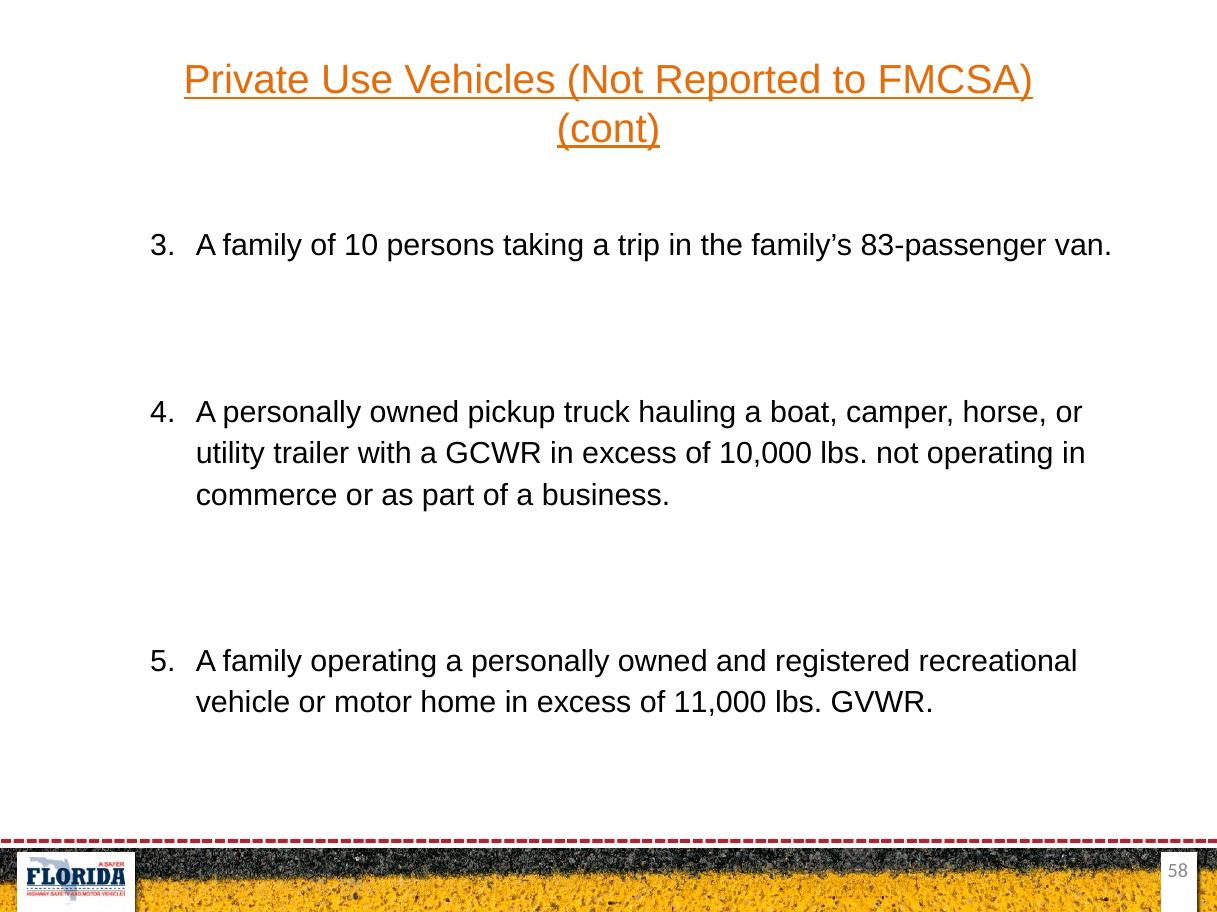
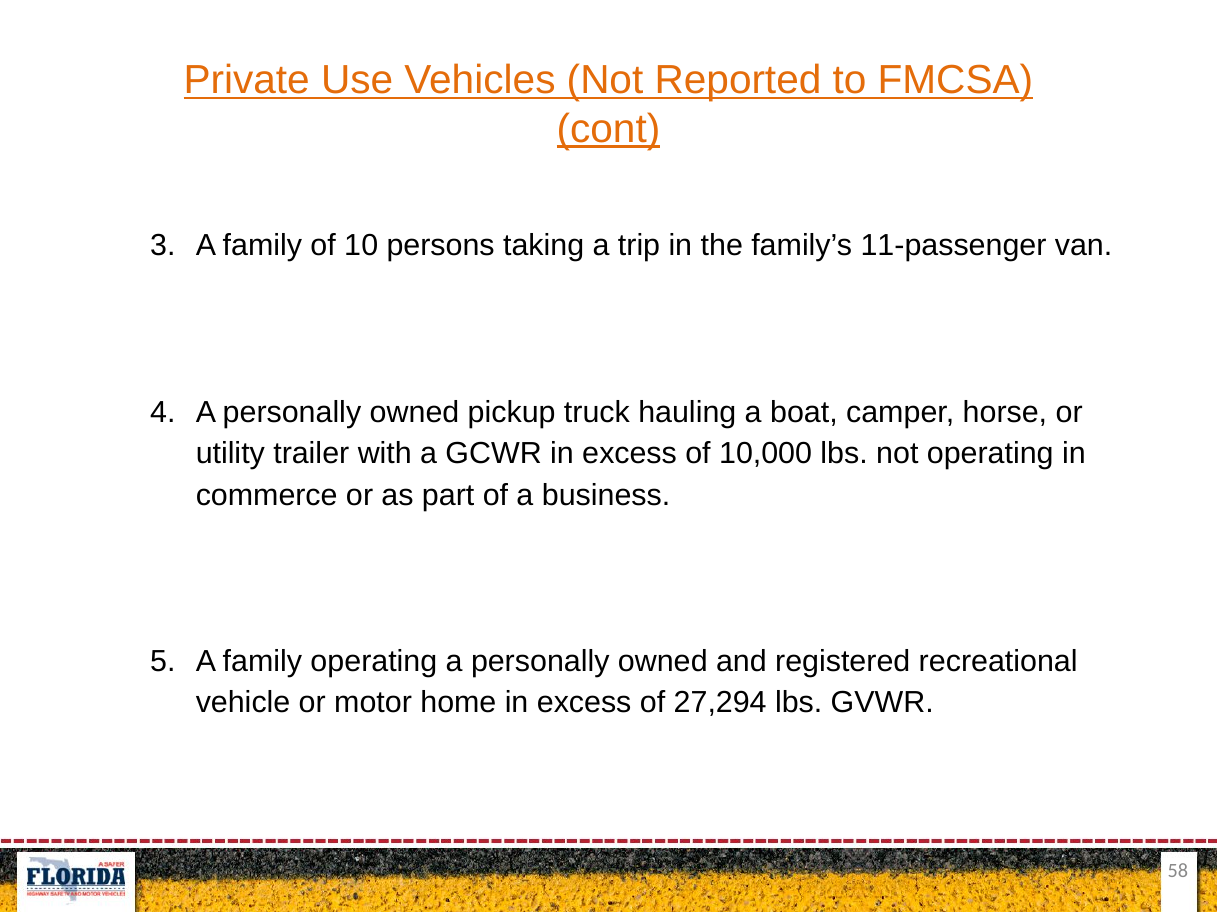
83-passenger: 83-passenger -> 11-passenger
11,000: 11,000 -> 27,294
